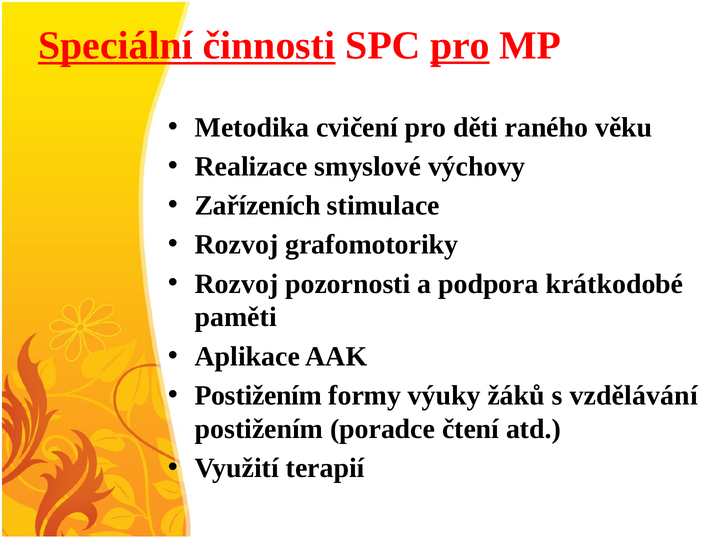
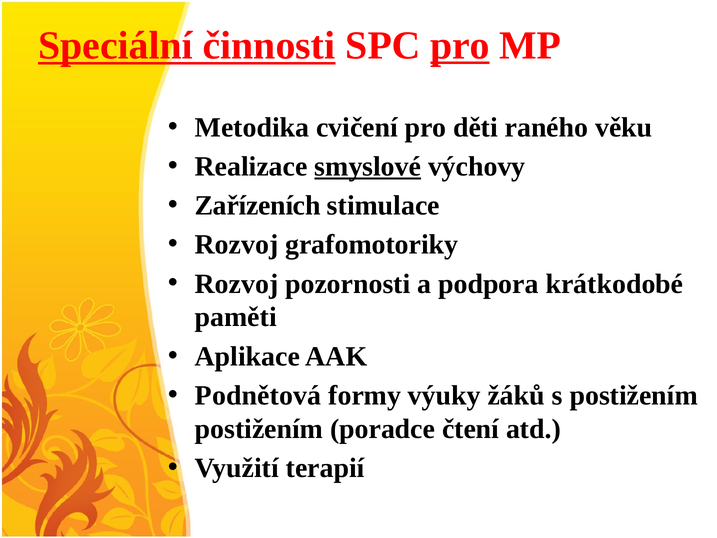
smyslové underline: none -> present
Postižením at (258, 395): Postižením -> Podnětová
s vzdělávání: vzdělávání -> postižením
